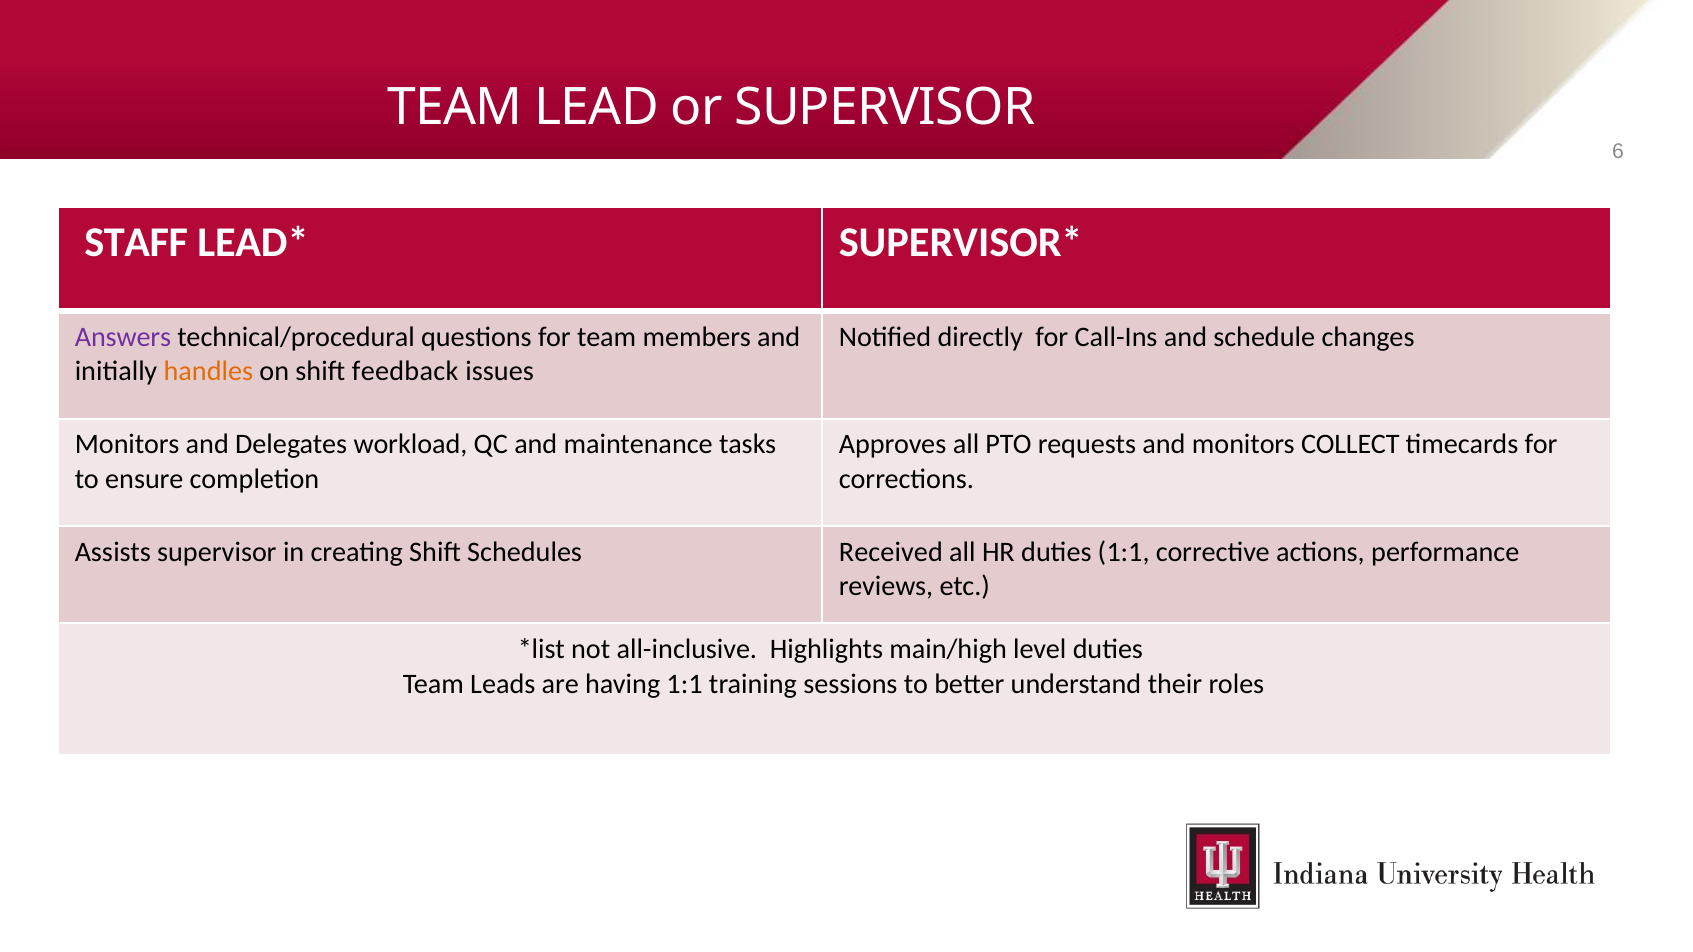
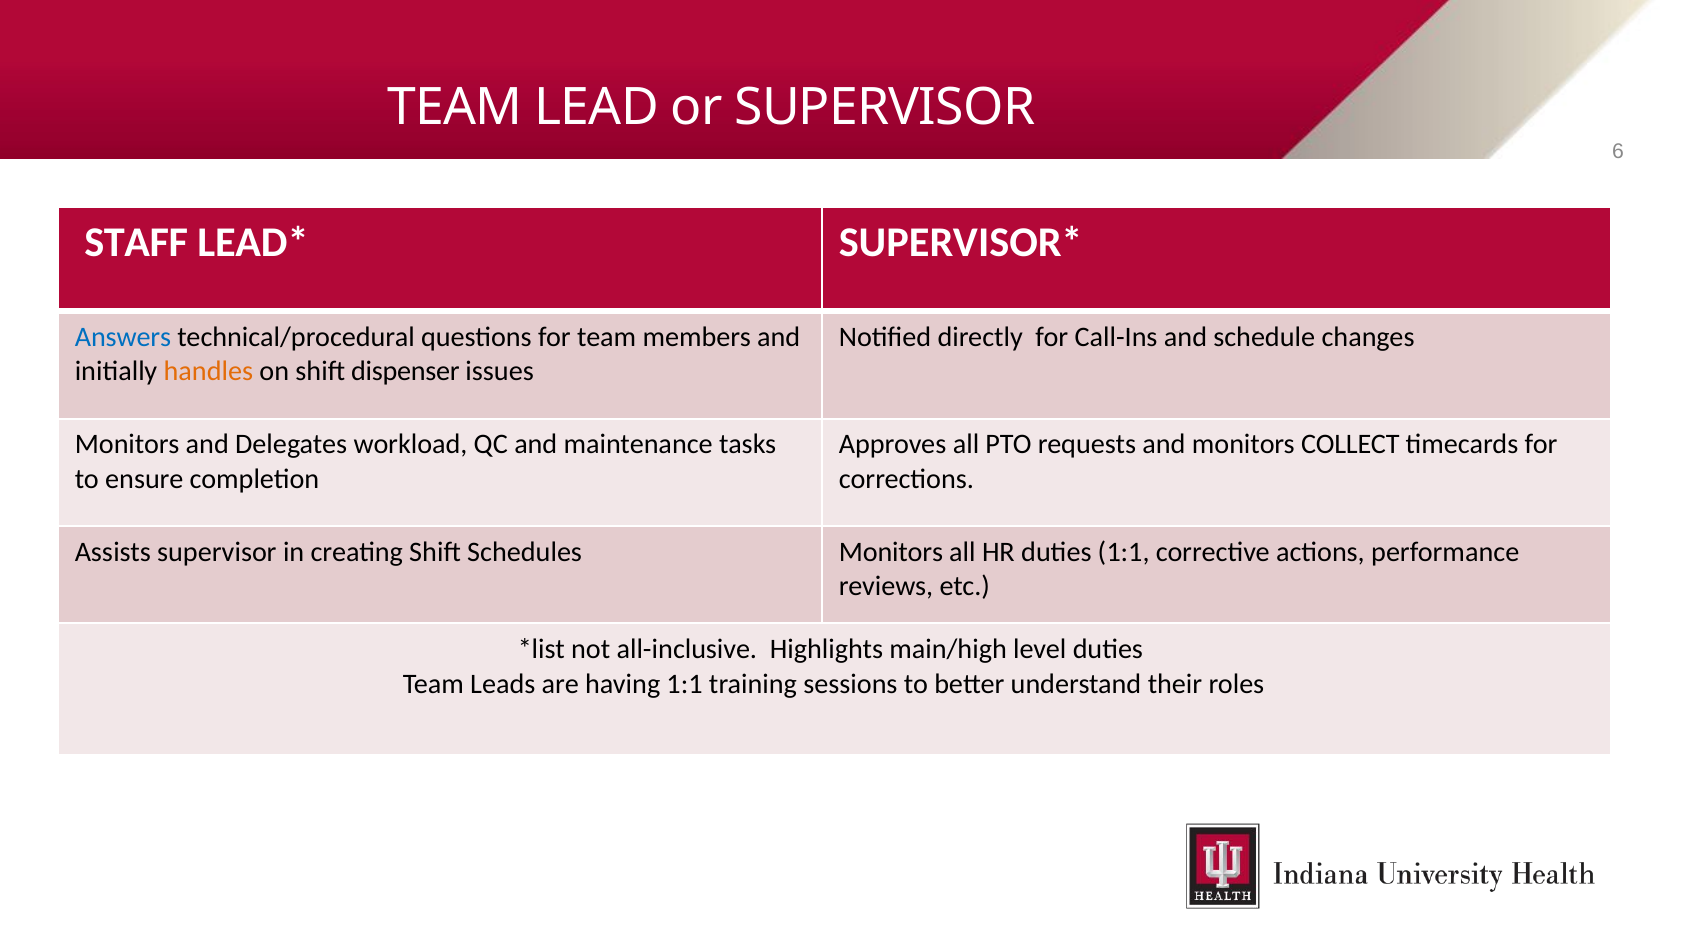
Answers colour: purple -> blue
feedback: feedback -> dispenser
Schedules Received: Received -> Monitors
